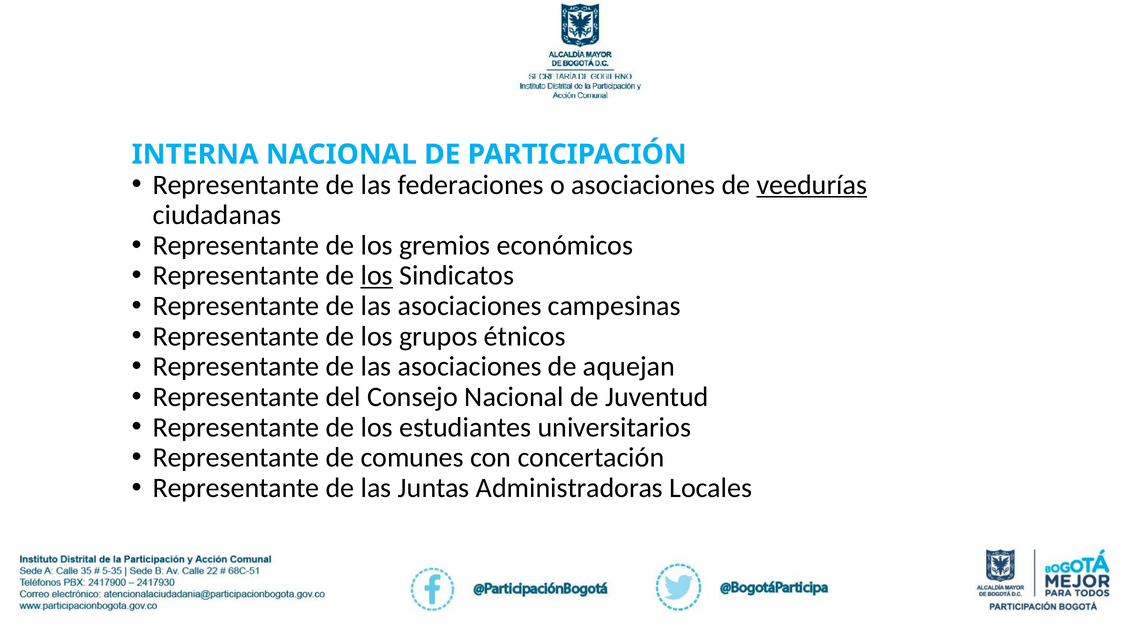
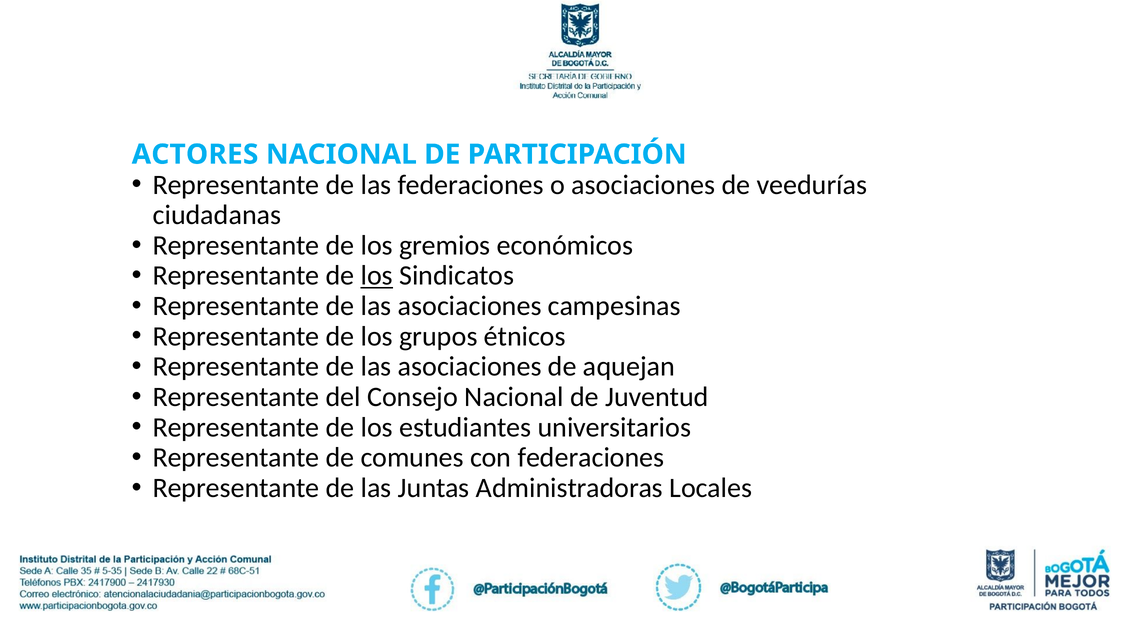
INTERNA: INTERNA -> ACTORES
veedurías underline: present -> none
con concertación: concertación -> federaciones
